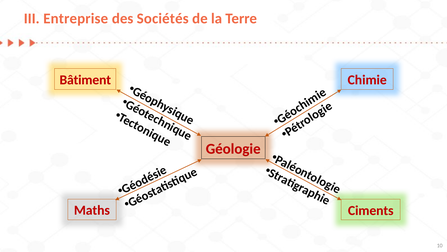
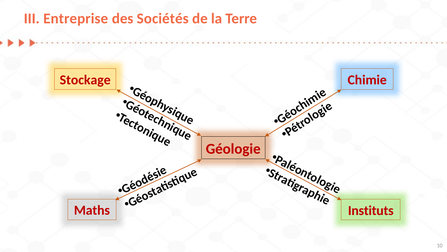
Bâtiment: Bâtiment -> Stockage
Ciments: Ciments -> Instituts
